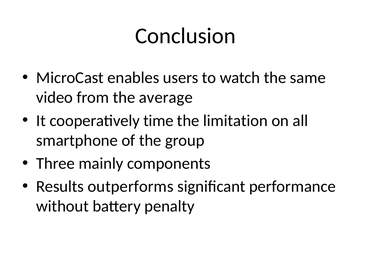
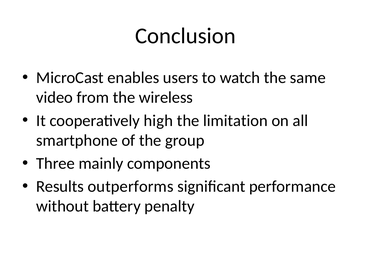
average: average -> wireless
time: time -> high
